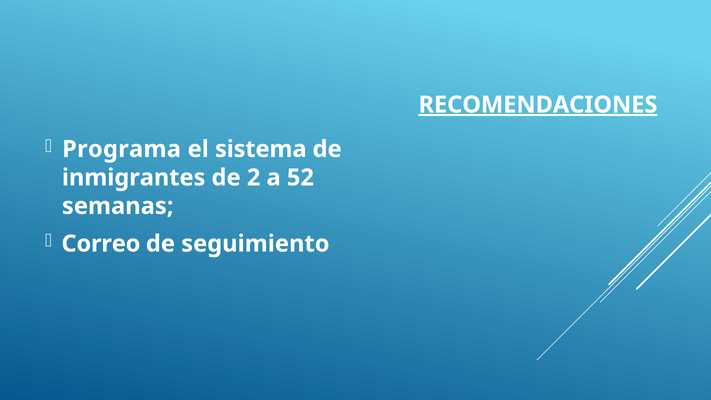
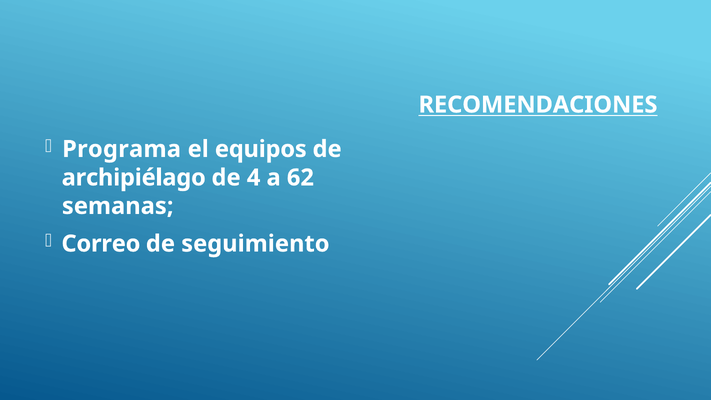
RECOMENDACIONES underline: present -> none
sistema: sistema -> equipos
inmigrantes: inmigrantes -> archipiélago
2: 2 -> 4
52: 52 -> 62
